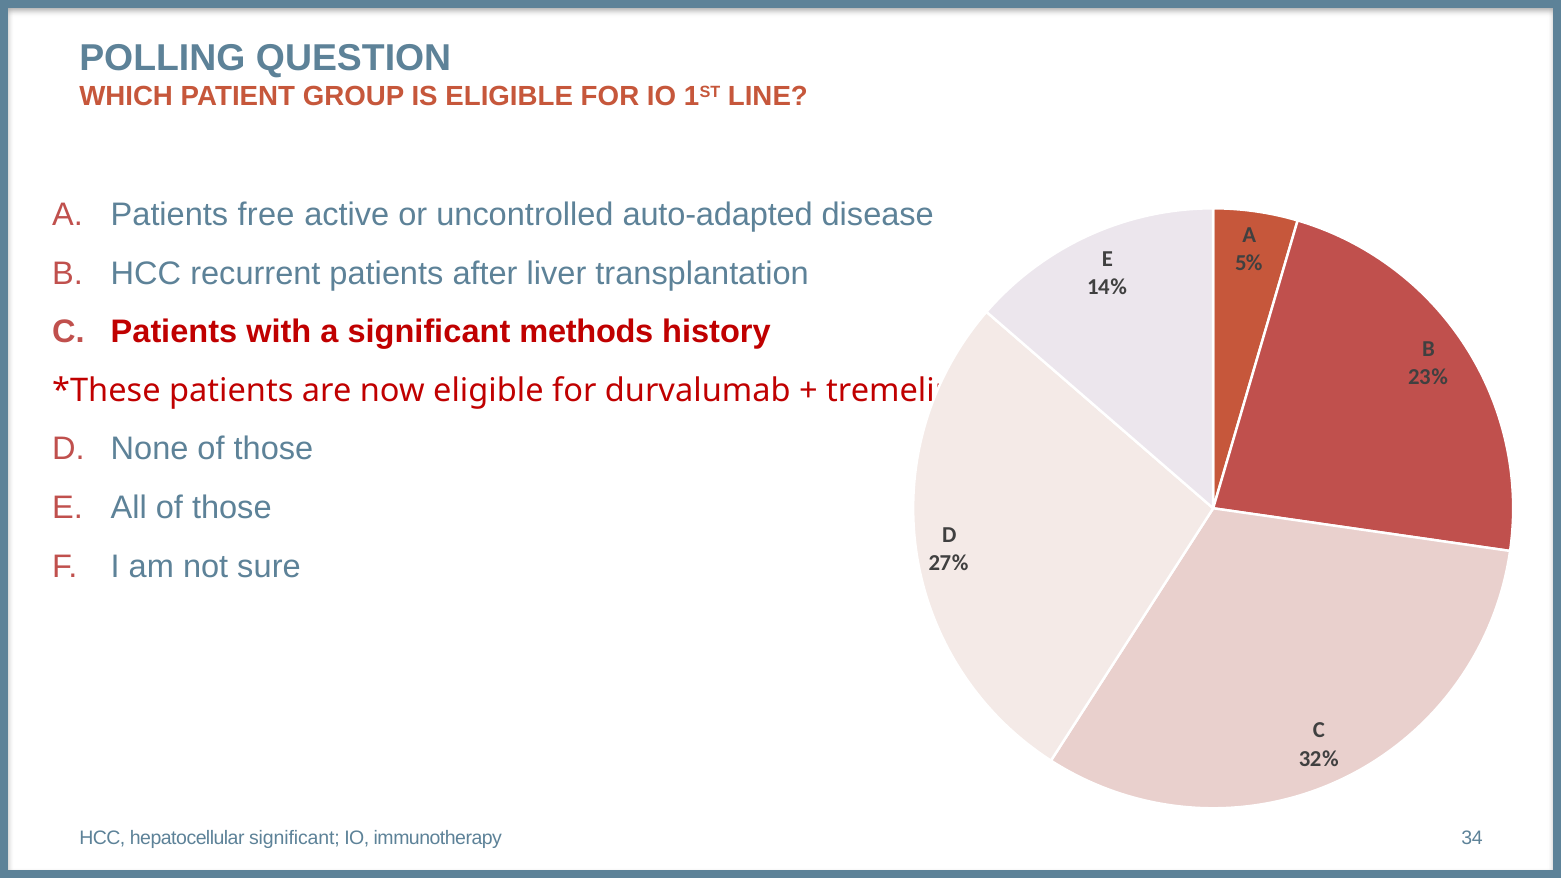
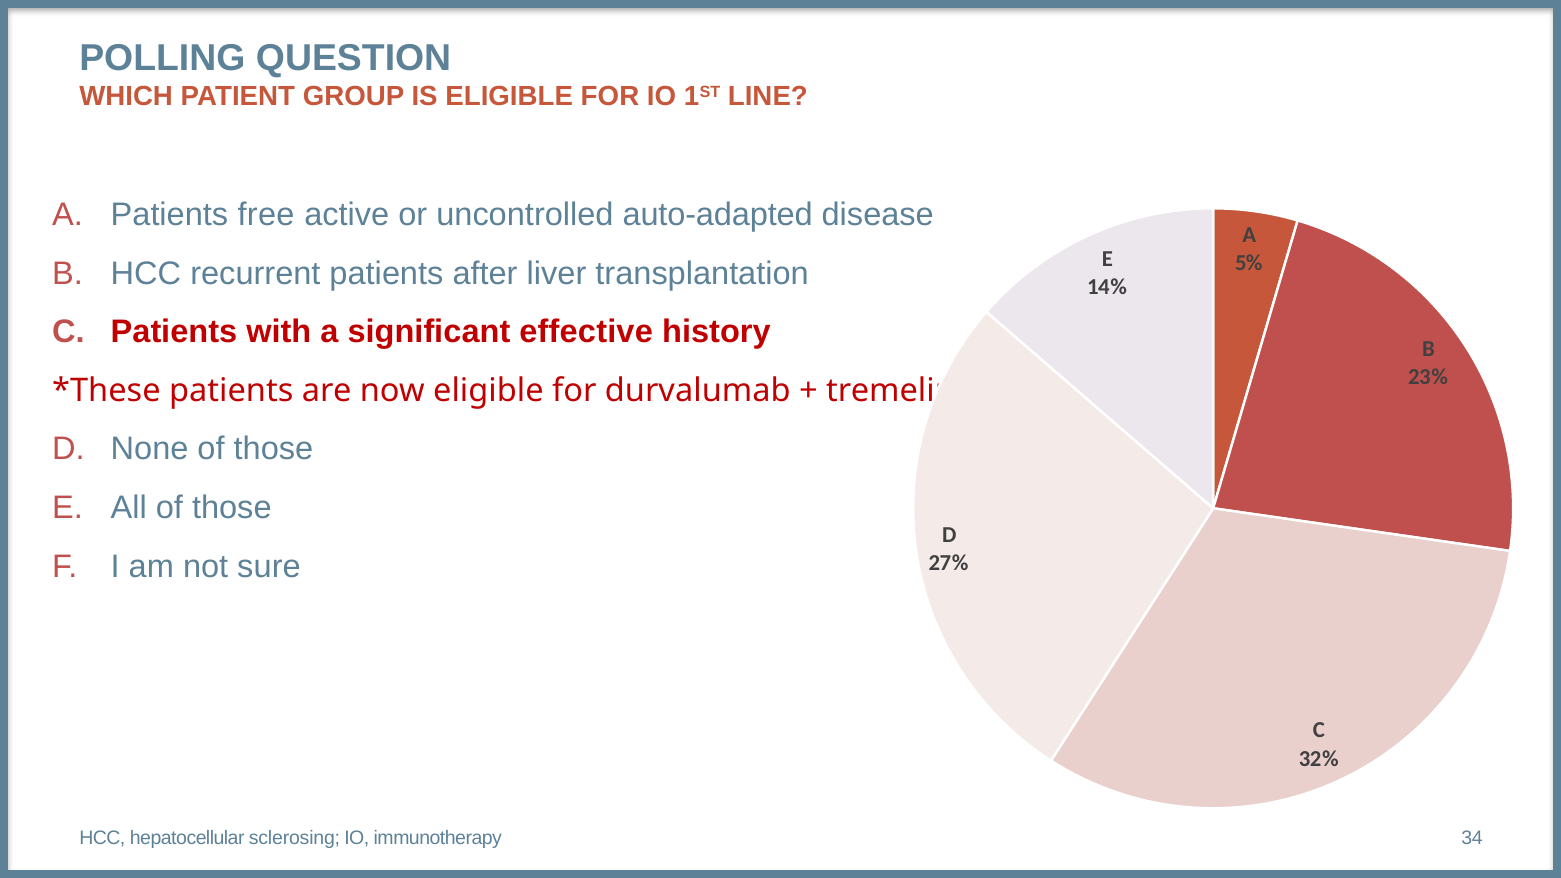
methods: methods -> effective
hepatocellular significant: significant -> sclerosing
